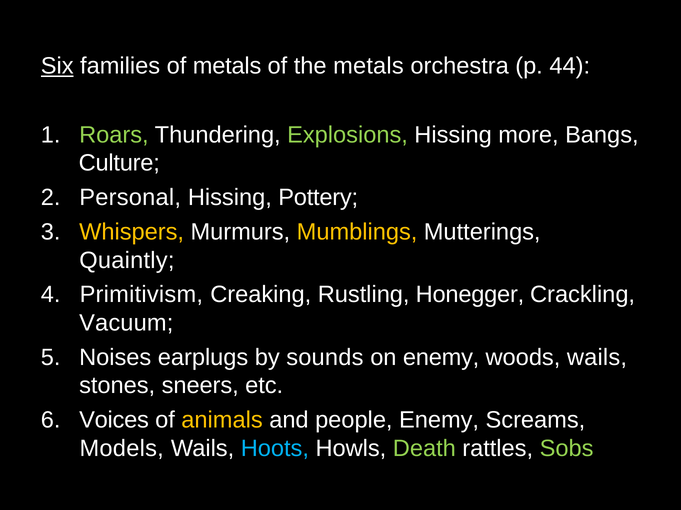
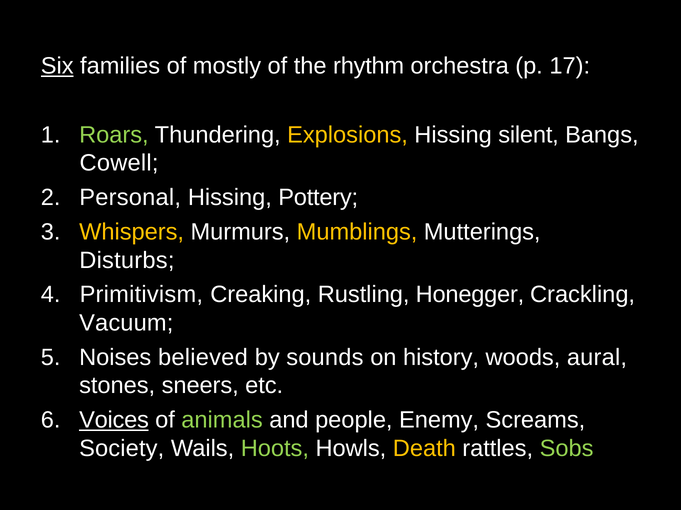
of metals: metals -> mostly
the metals: metals -> rhythm
44: 44 -> 17
Explosions colour: light green -> yellow
more: more -> silent
Culture: Culture -> Cowell
Quaintly: Quaintly -> Disturbs
earplugs: earplugs -> believed
on enemy: enemy -> history
woods wails: wails -> aural
Voices underline: none -> present
animals colour: yellow -> light green
Models: Models -> Society
Hoots colour: light blue -> light green
Death colour: light green -> yellow
